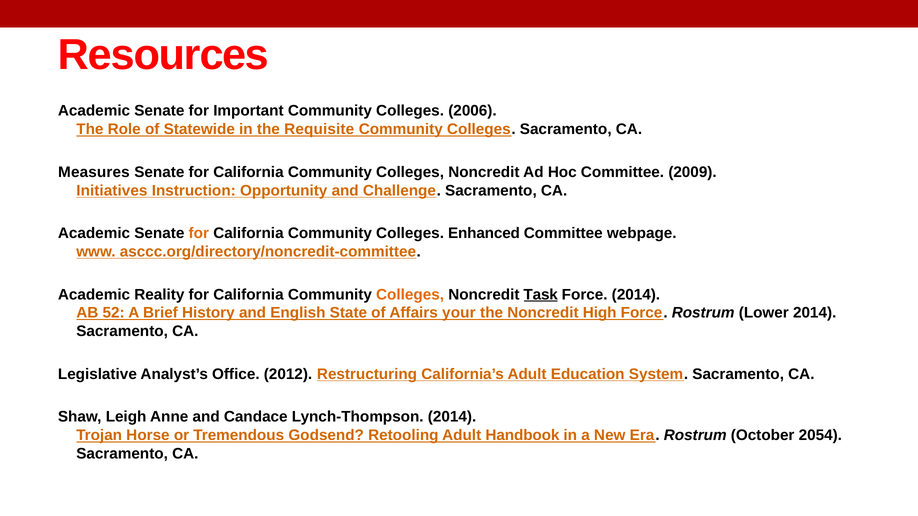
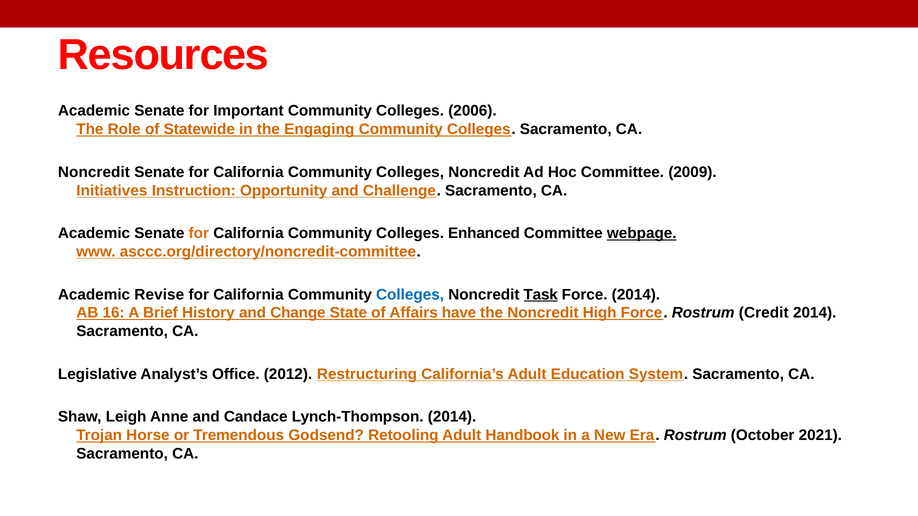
Requisite: Requisite -> Engaging
Measures at (94, 172): Measures -> Noncredit
webpage underline: none -> present
Reality: Reality -> Revise
Colleges at (410, 295) colour: orange -> blue
52: 52 -> 16
English: English -> Change
your: your -> have
Lower: Lower -> Credit
2054: 2054 -> 2021
